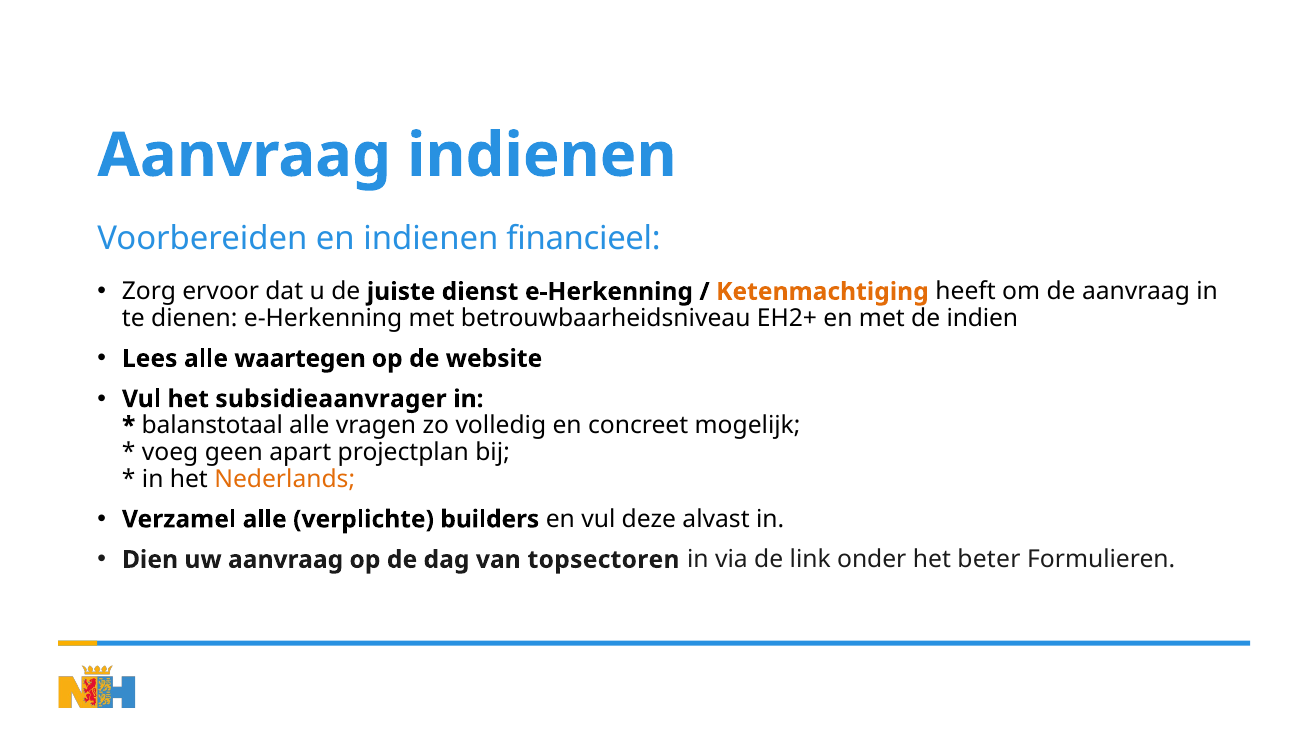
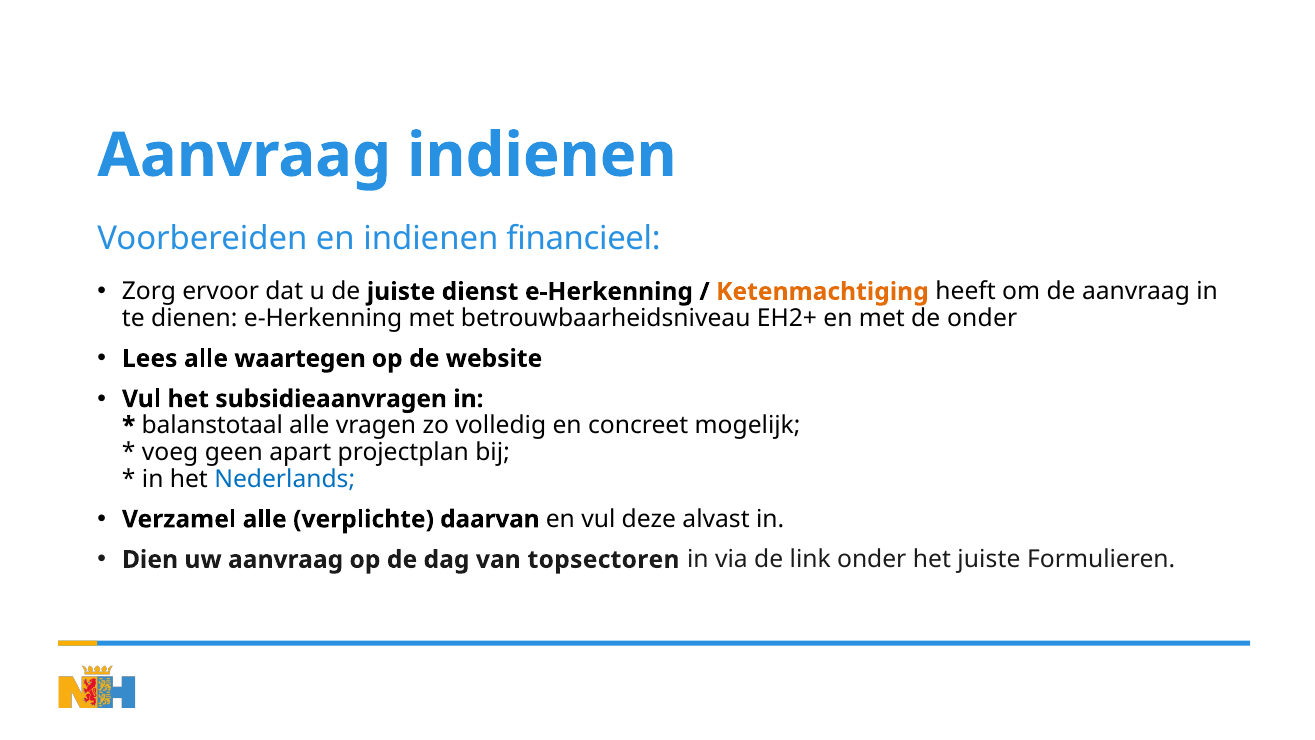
de indien: indien -> onder
subsidieaanvrager: subsidieaanvrager -> subsidieaanvragen
Nederlands colour: orange -> blue
builders: builders -> daarvan
het beter: beter -> juiste
